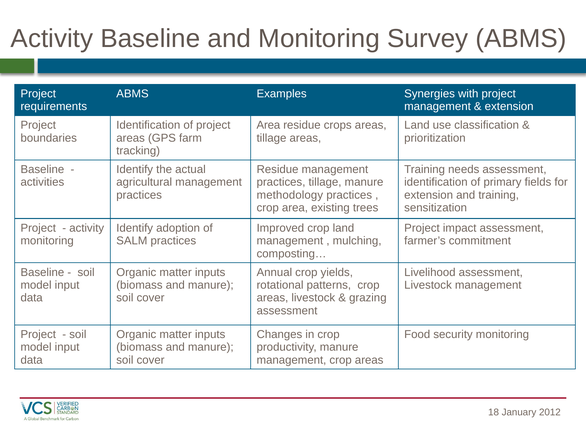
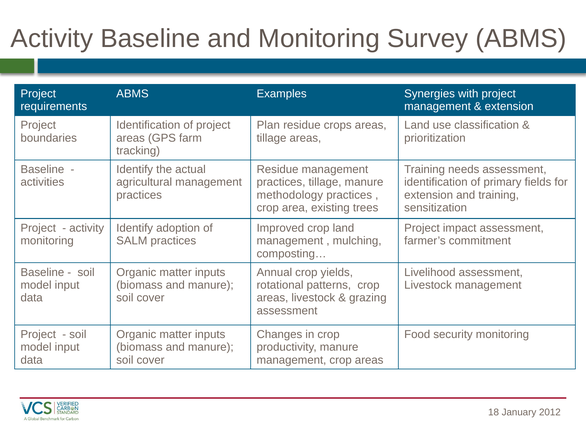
Area at (268, 125): Area -> Plan
